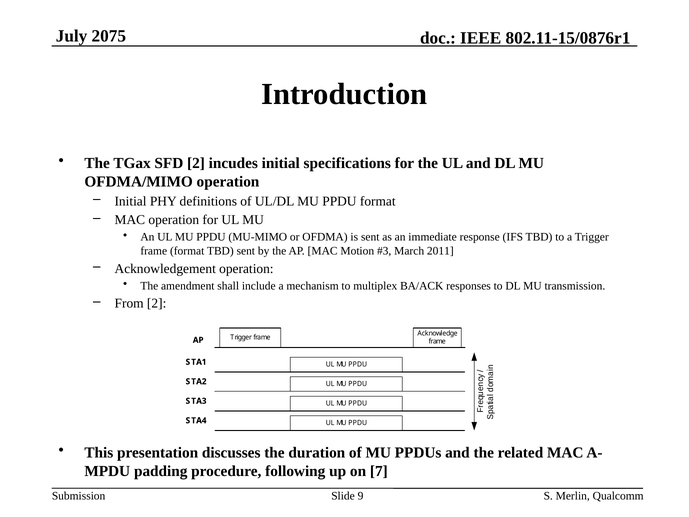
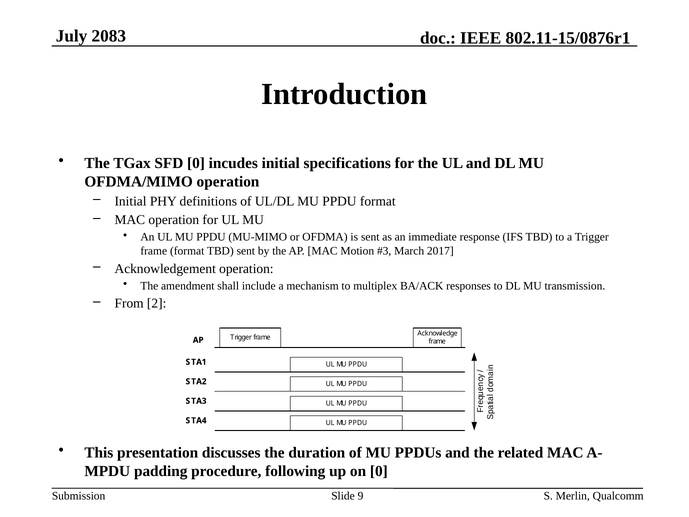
2075: 2075 -> 2083
SFD 2: 2 -> 0
2011: 2011 -> 2017
on 7: 7 -> 0
